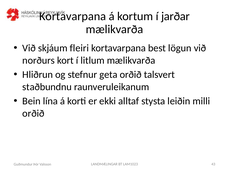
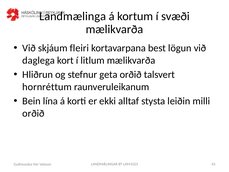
Kortavarpana at (73, 16): Kortavarpana -> Landmælinga
jarðar: jarðar -> svæði
norðurs: norðurs -> daglega
staðbundnu: staðbundnu -> hornréttum
